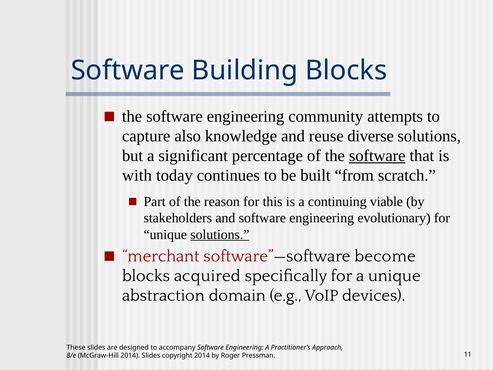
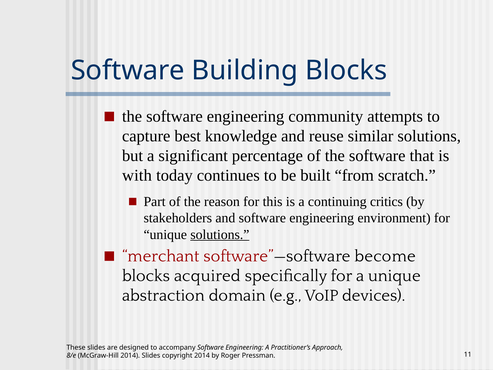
also: also -> best
diverse: diverse -> similar
software at (377, 156) underline: present -> none
viable: viable -> critics
evolutionary: evolutionary -> environment
